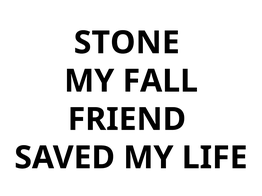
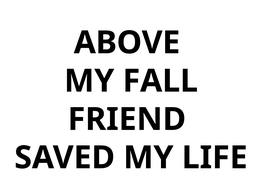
STONE: STONE -> ABOVE
